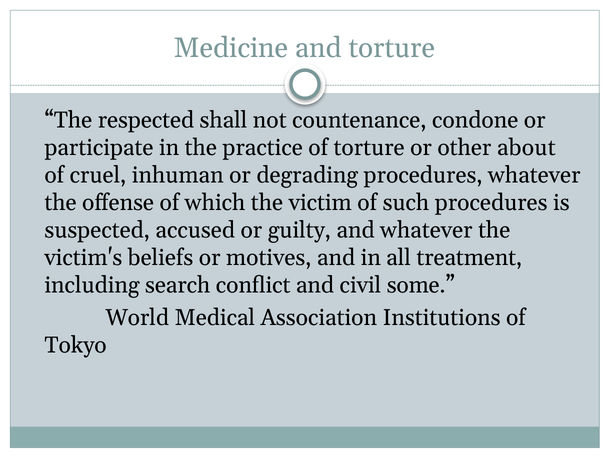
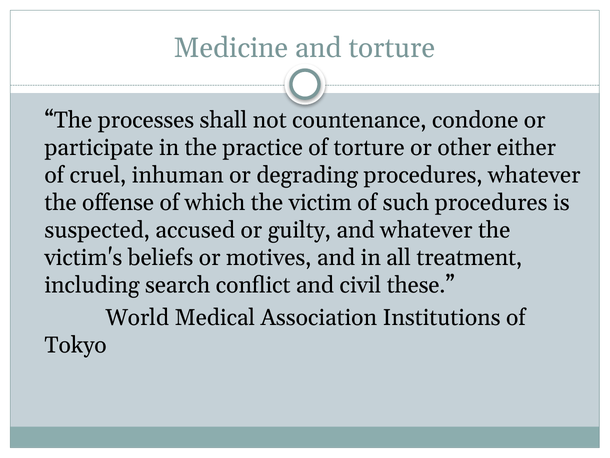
respected: respected -> processes
about: about -> either
some: some -> these
